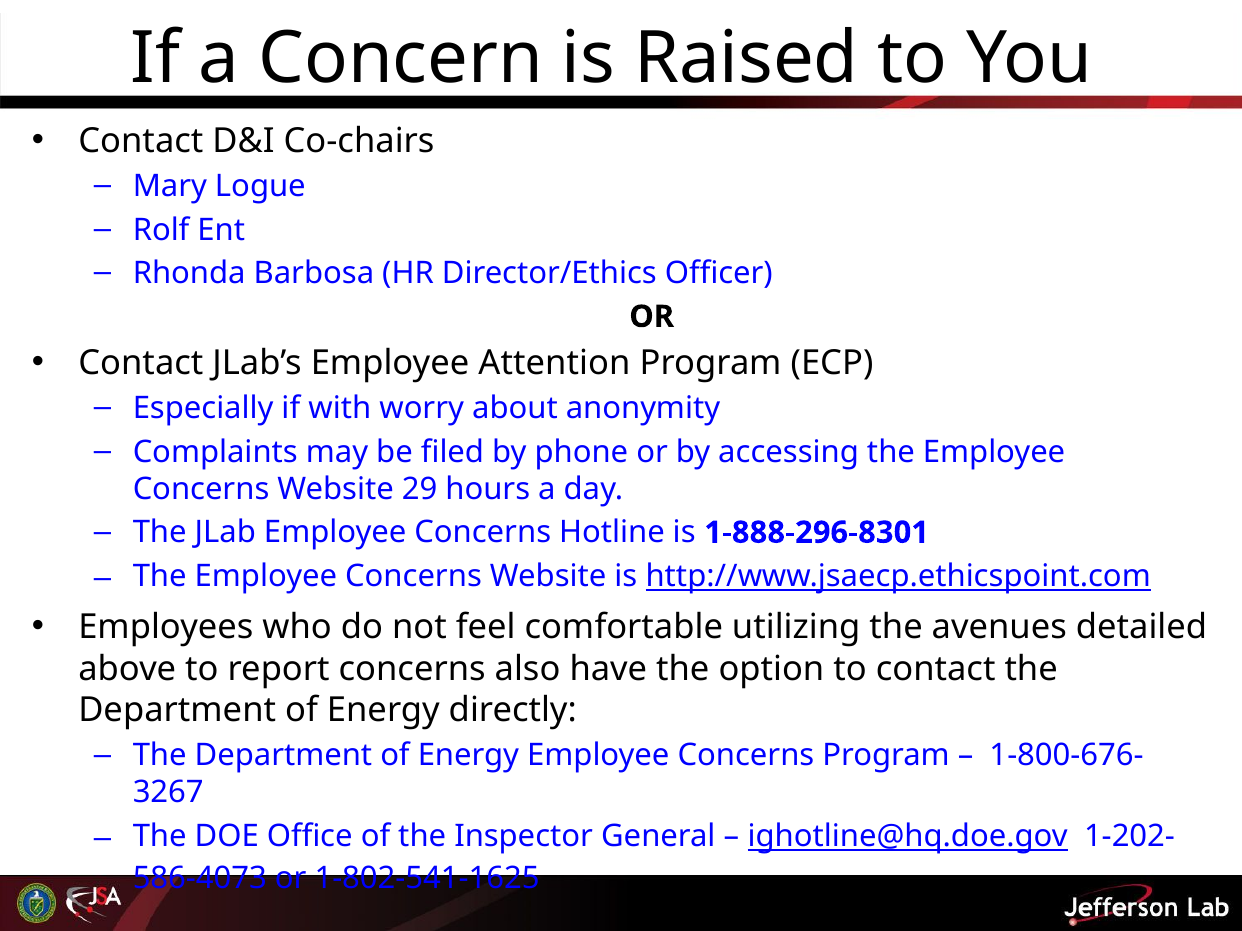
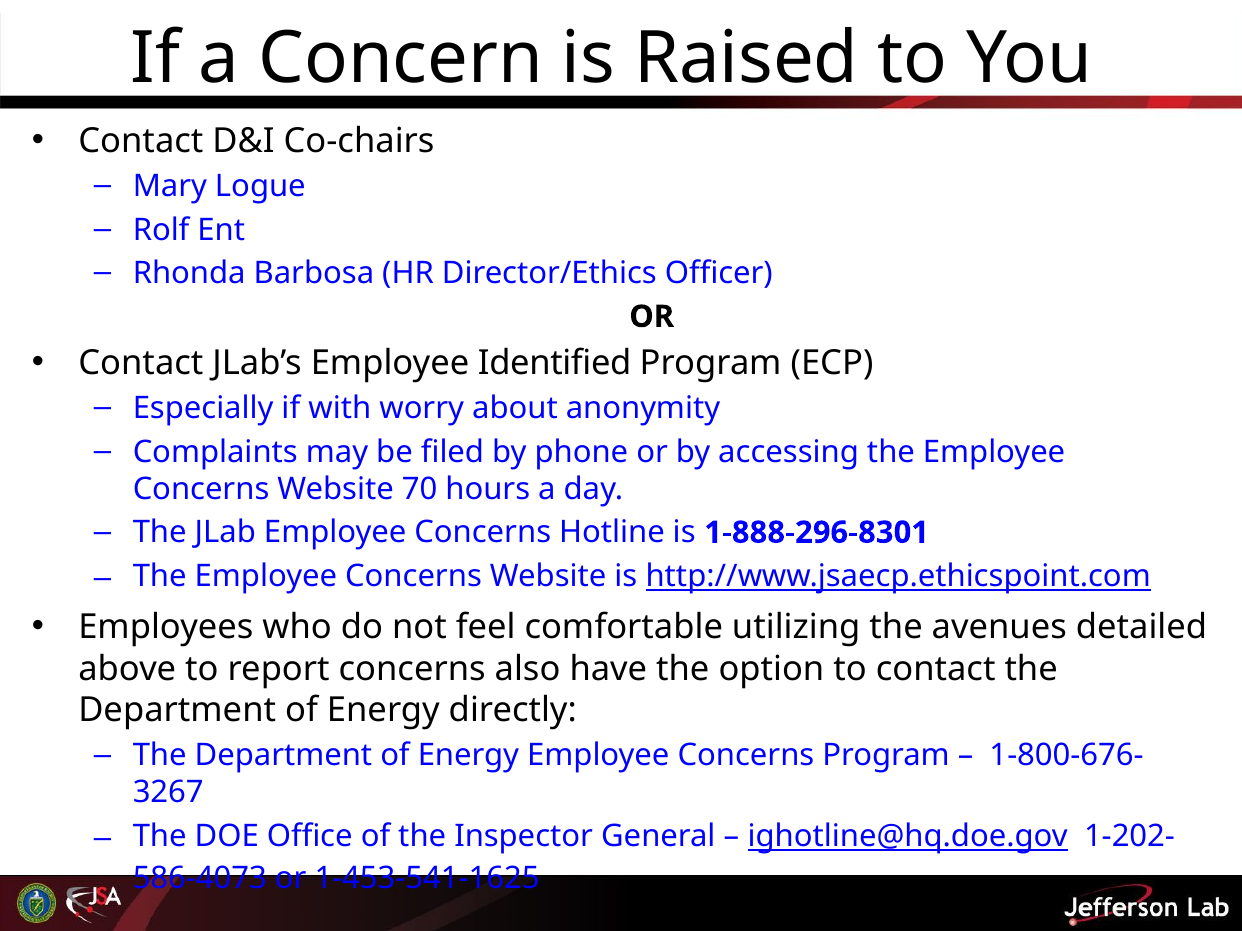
Attention: Attention -> Identified
29: 29 -> 70
1-802-541-1625: 1-802-541-1625 -> 1-453-541-1625
